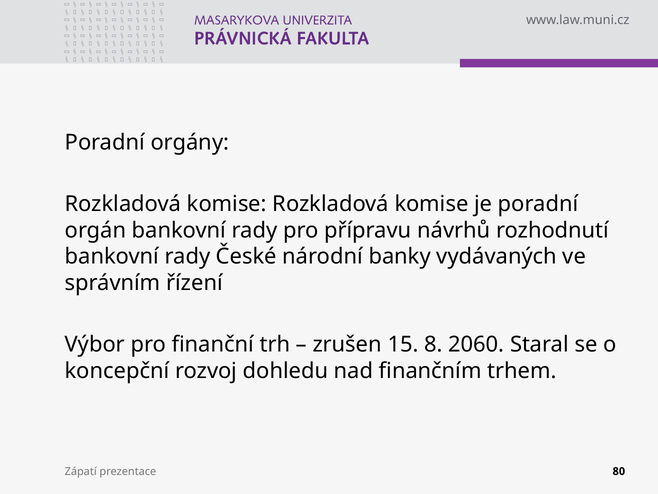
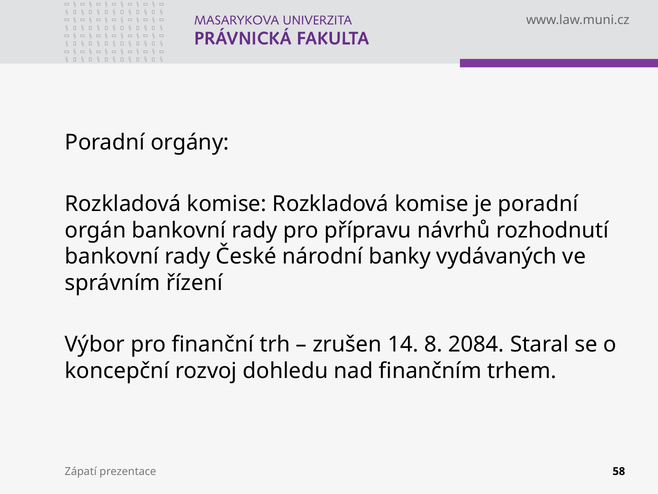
15: 15 -> 14
2060: 2060 -> 2084
80: 80 -> 58
